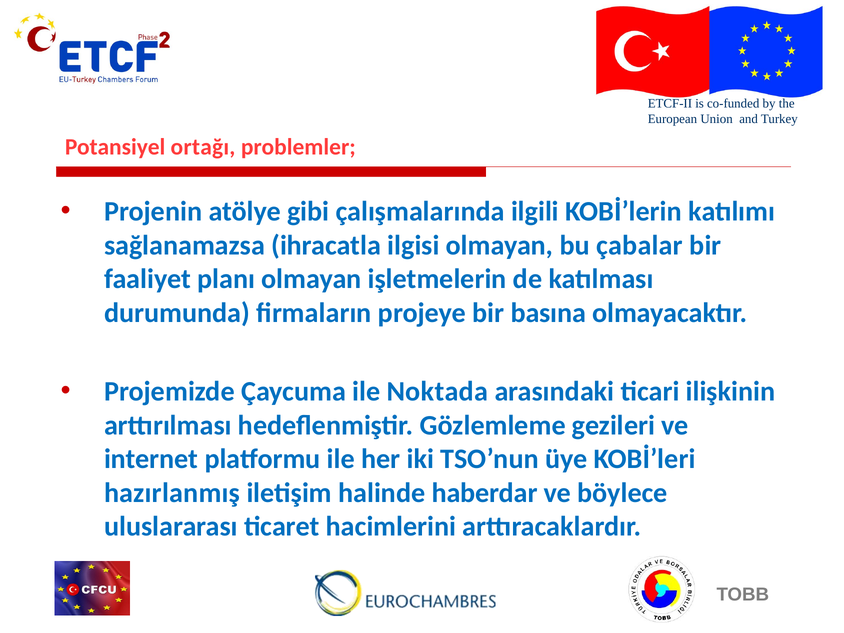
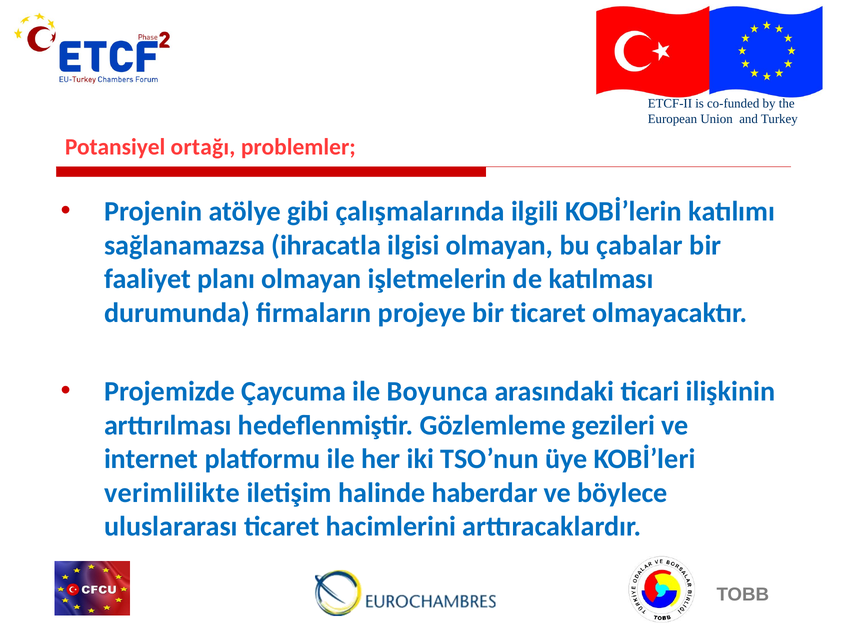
bir basına: basına -> ticaret
Noktada: Noktada -> Boyunca
hazırlanmış: hazırlanmış -> verimlilikte
